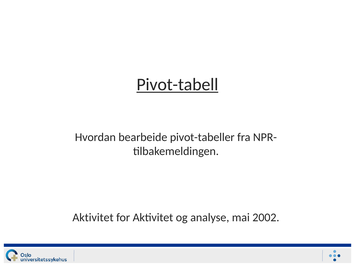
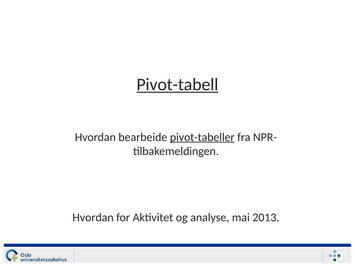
pivot-tabeller underline: none -> present
Aktivitet at (93, 218): Aktivitet -> Hvordan
2002: 2002 -> 2013
